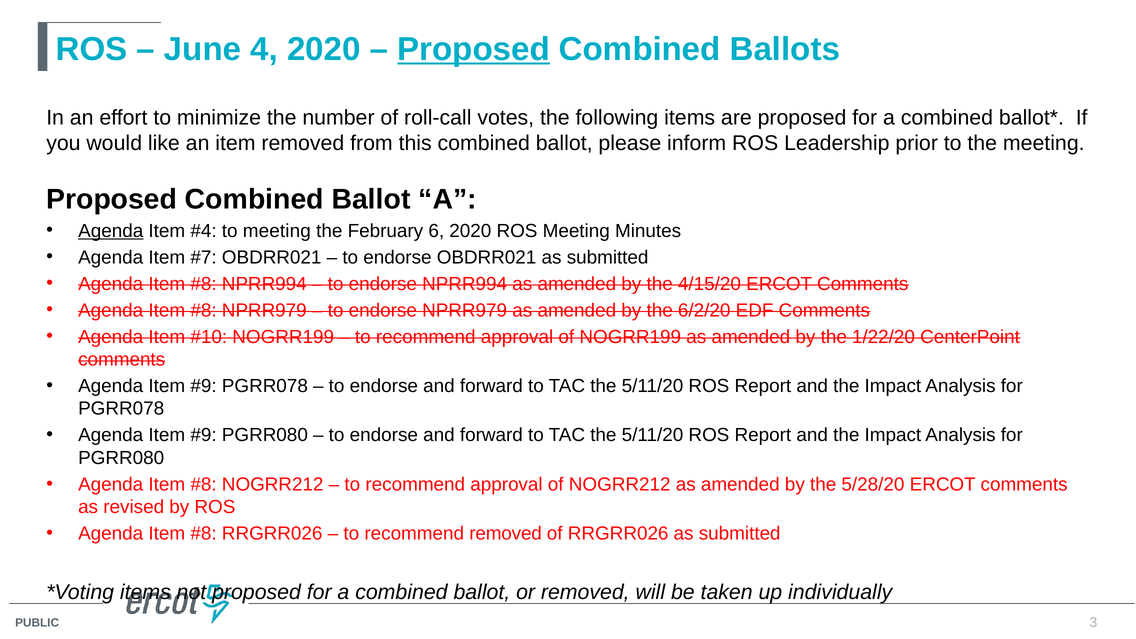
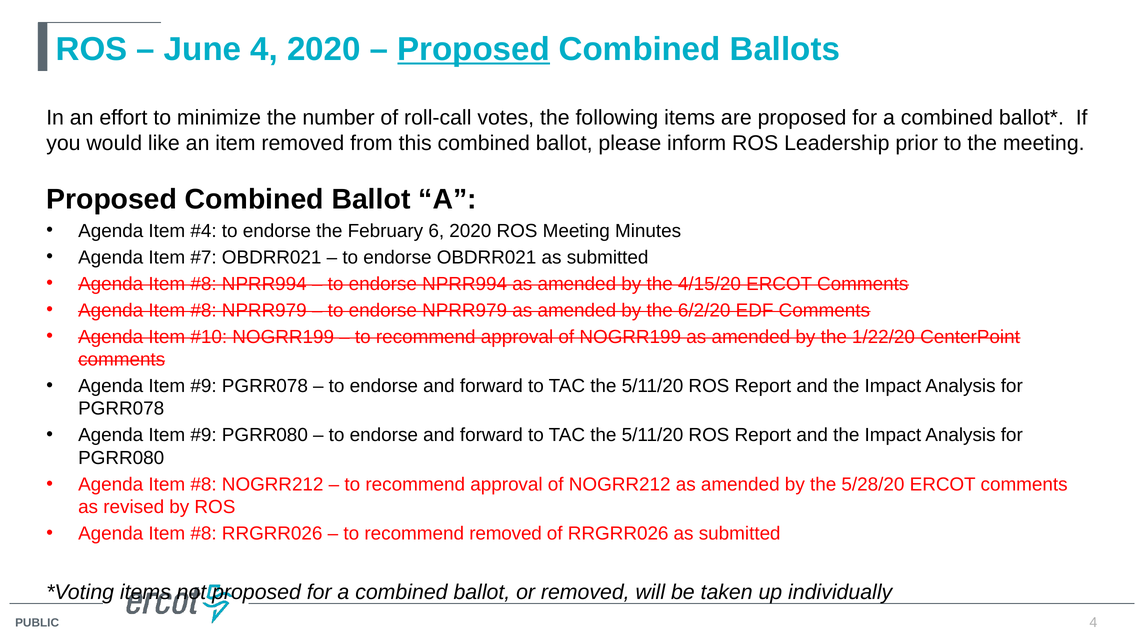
Agenda at (111, 231) underline: present -> none
meeting at (277, 231): meeting -> endorse
3 at (1093, 623): 3 -> 4
